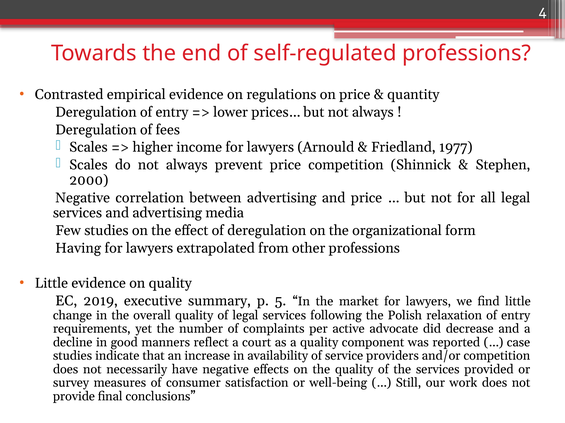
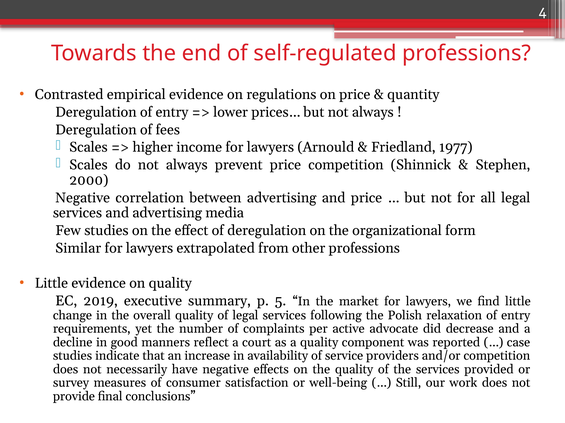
Having: Having -> Similar
